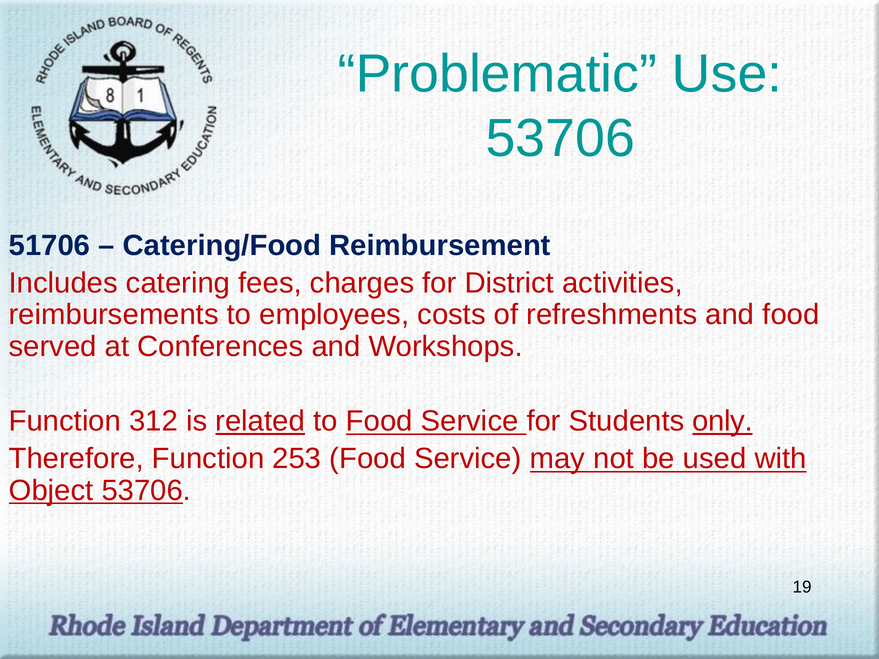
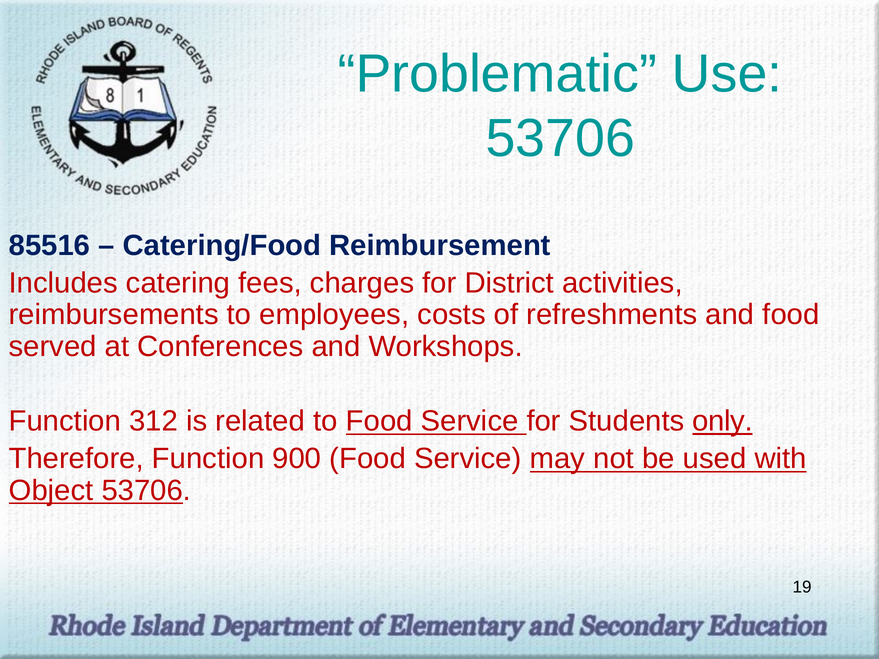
51706: 51706 -> 85516
related underline: present -> none
253: 253 -> 900
